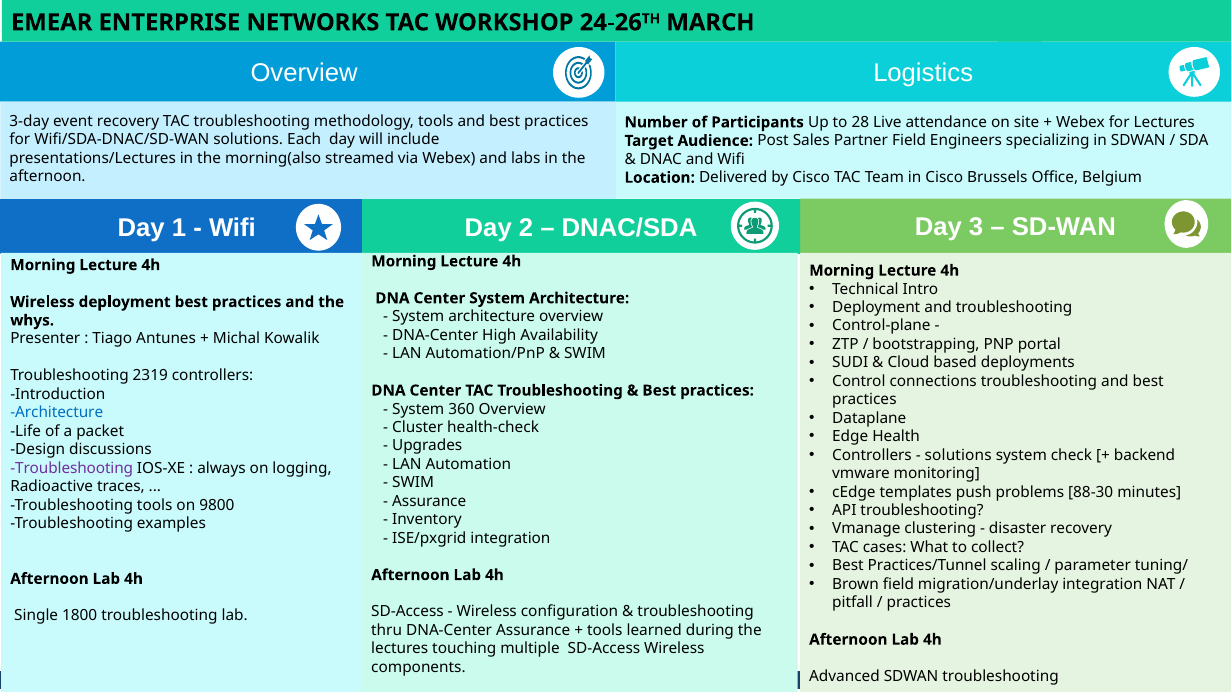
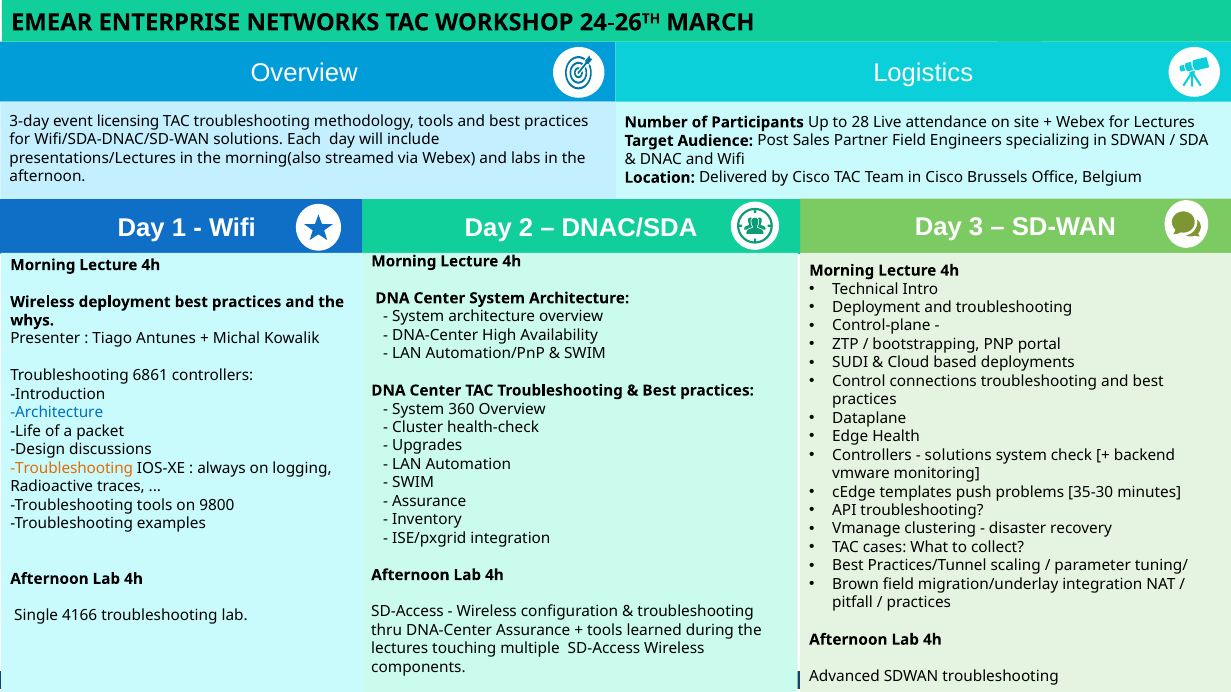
event recovery: recovery -> licensing
2319: 2319 -> 6861
Troubleshooting at (72, 468) colour: purple -> orange
88-30: 88-30 -> 35-30
1800: 1800 -> 4166
